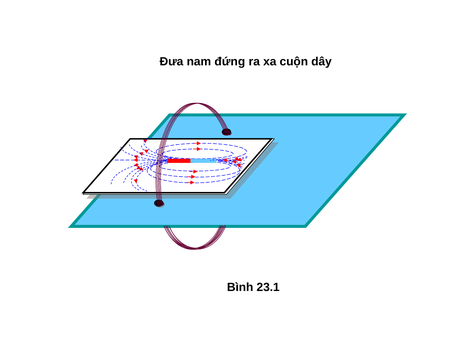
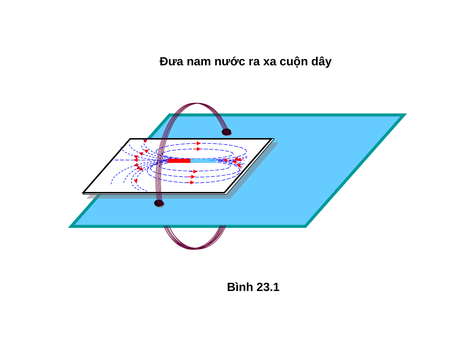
đứng: đứng -> nước
